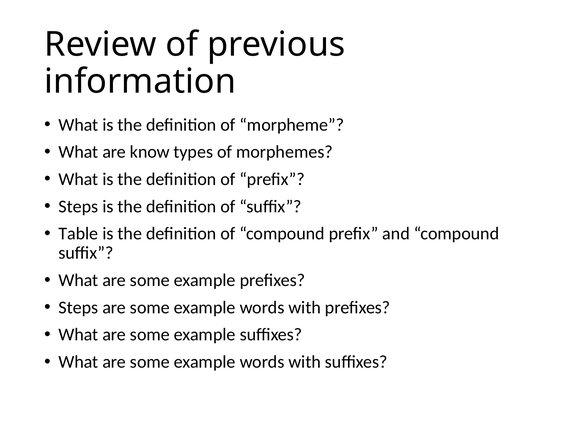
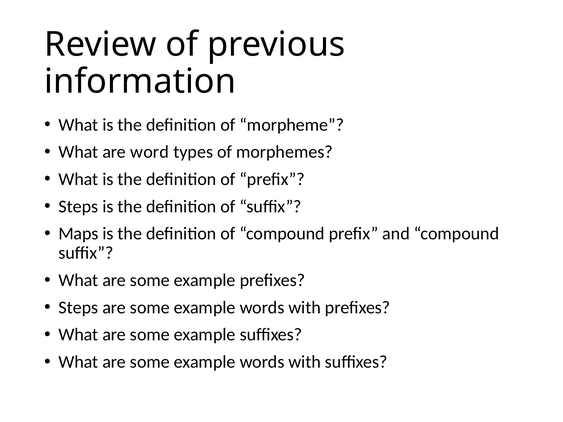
know: know -> word
Table: Table -> Maps
